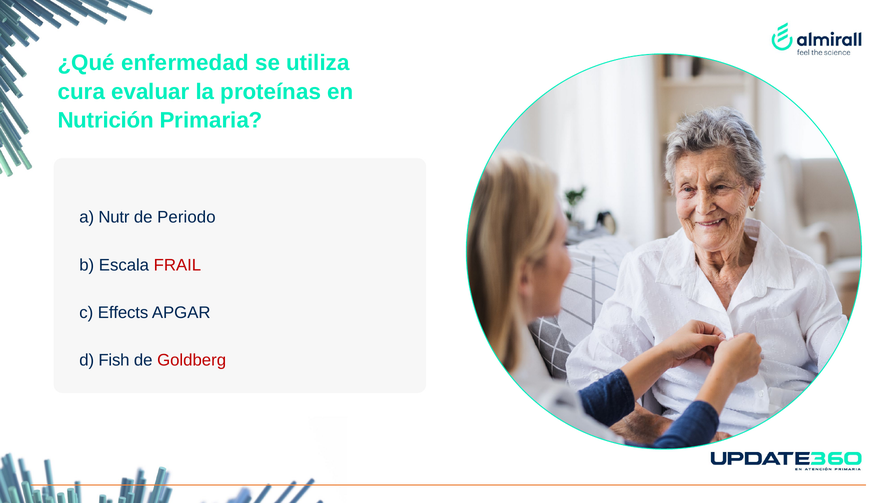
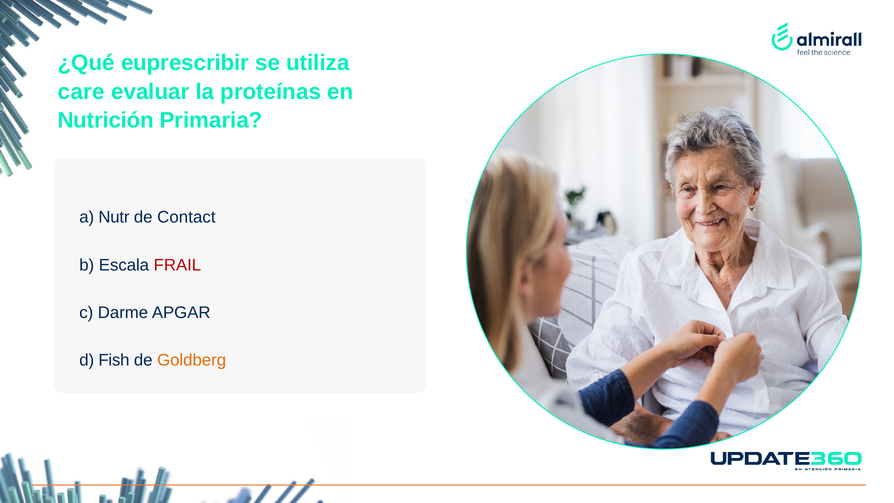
enfermedad: enfermedad -> euprescribir
cura: cura -> care
Periodo: Periodo -> Contact
Effects: Effects -> Darme
Goldberg colour: red -> orange
